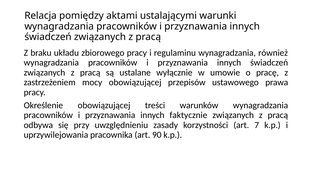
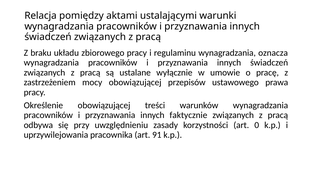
również: również -> oznacza
7: 7 -> 0
90: 90 -> 91
